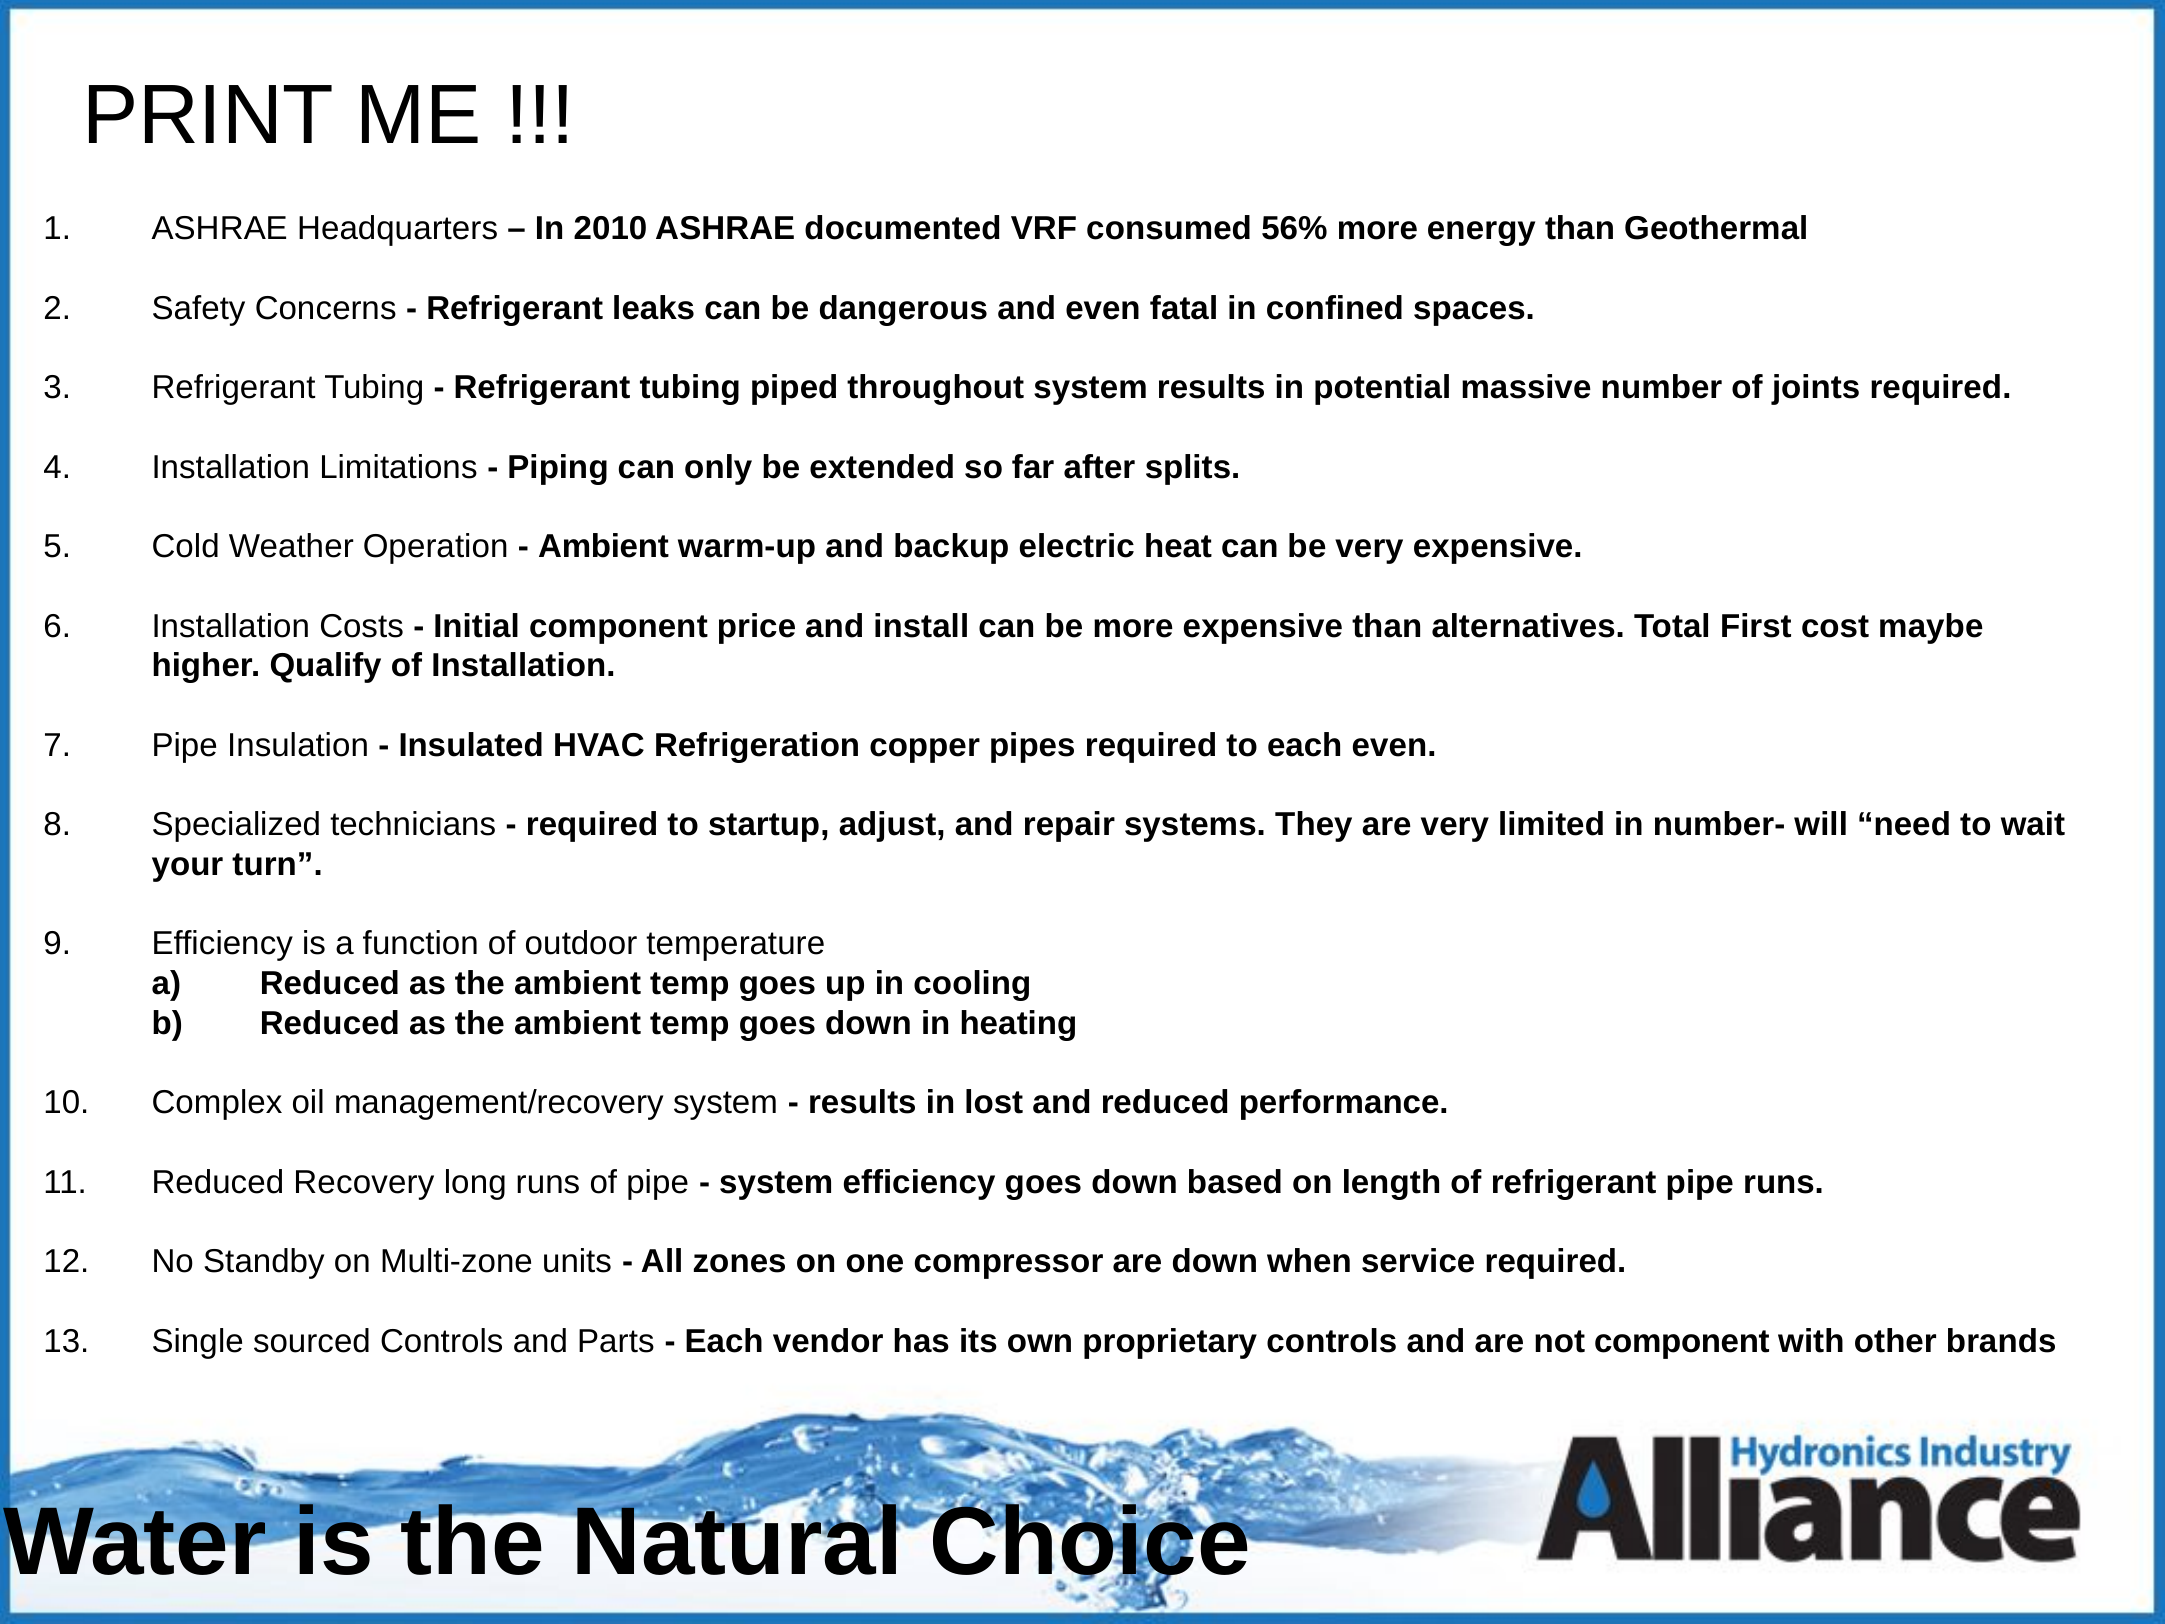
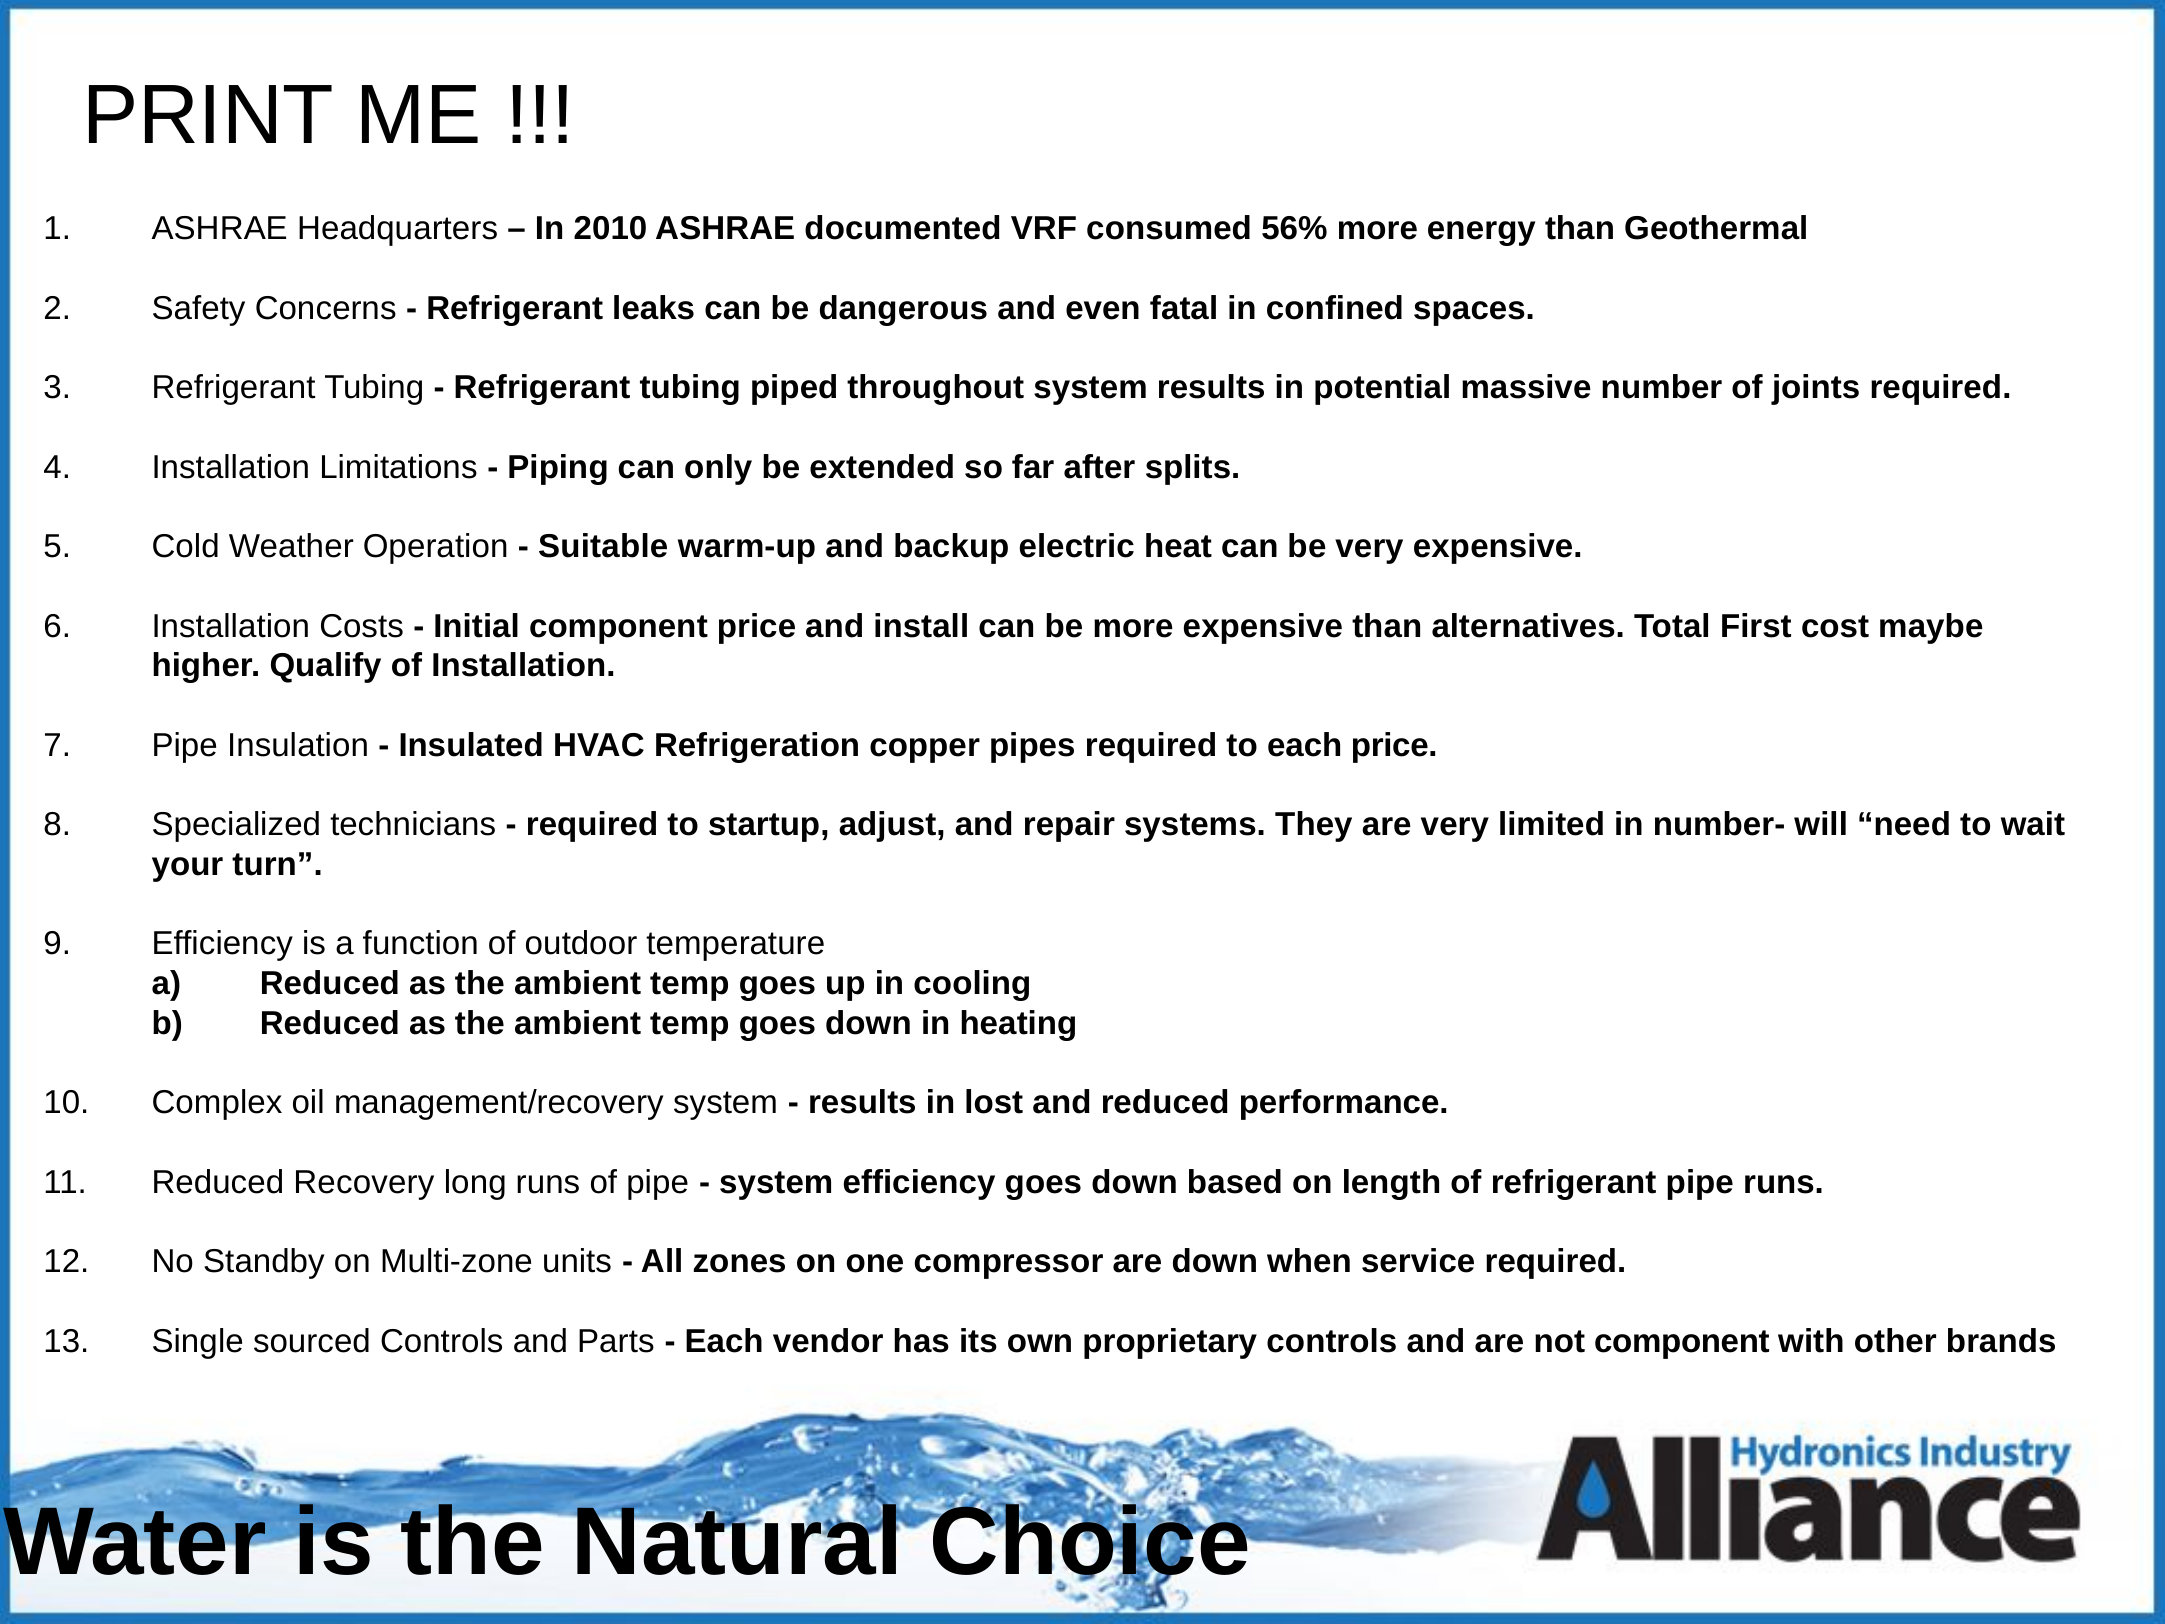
Ambient at (603, 547): Ambient -> Suitable
each even: even -> price
